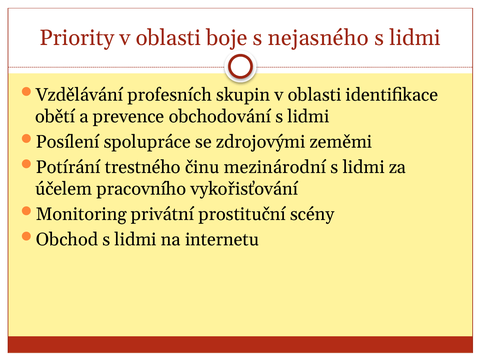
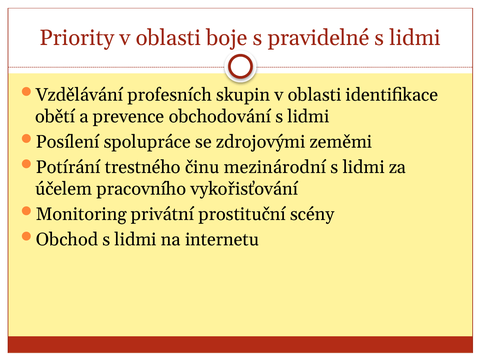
nejasného: nejasného -> pravidelné
